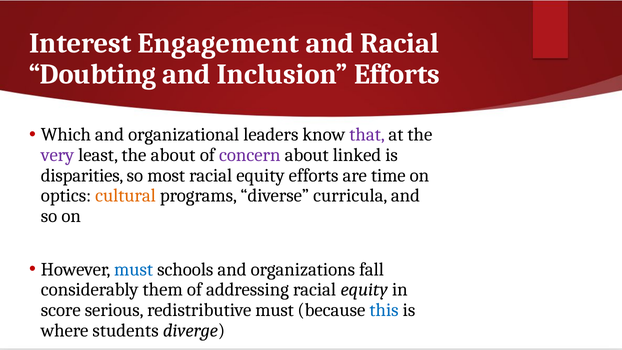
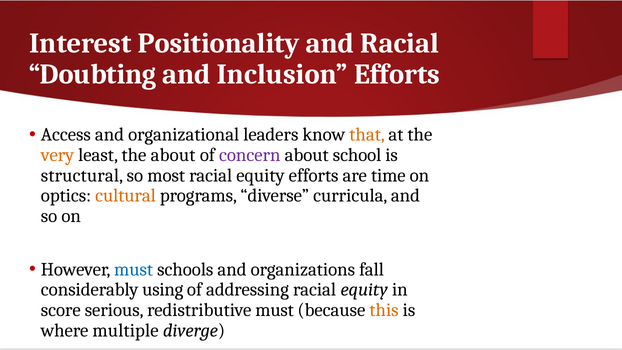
Engagement: Engagement -> Positionality
Which: Which -> Access
that colour: purple -> orange
very colour: purple -> orange
linked: linked -> school
disparities: disparities -> structural
them: them -> using
this colour: blue -> orange
students: students -> multiple
